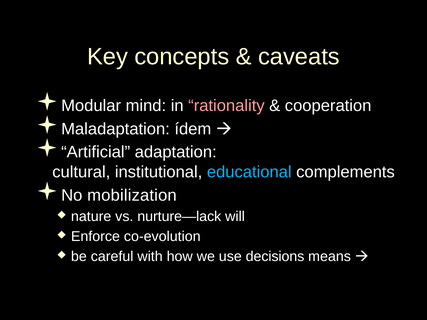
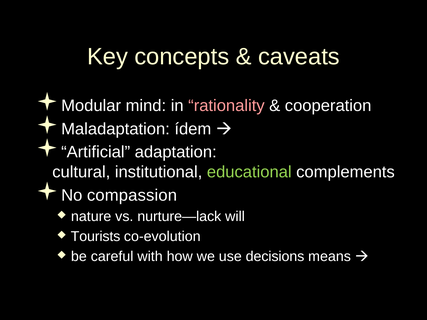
educational colour: light blue -> light green
mobilization: mobilization -> compassion
Enforce: Enforce -> Tourists
